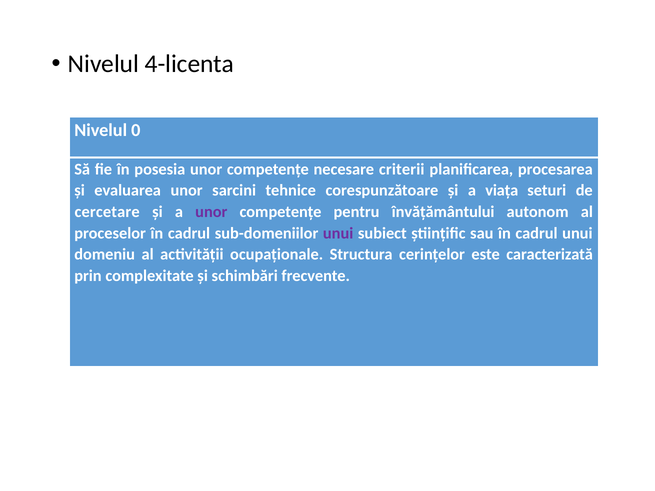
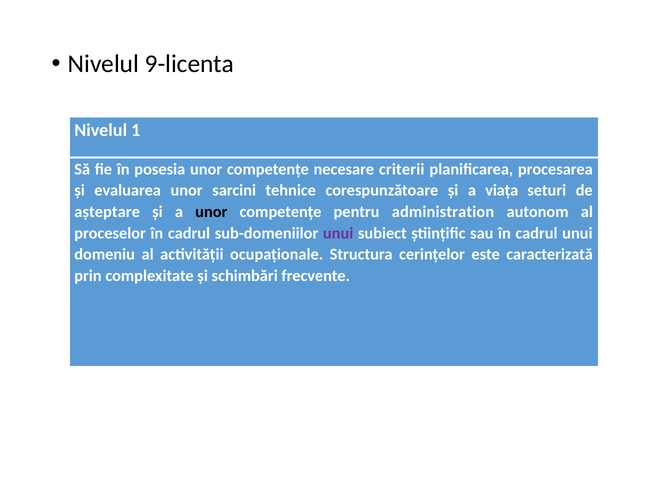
4-licenta: 4-licenta -> 9-licenta
0: 0 -> 1
cercetare: cercetare -> așteptare
unor at (211, 212) colour: purple -> black
învățământului: învățământului -> administration
